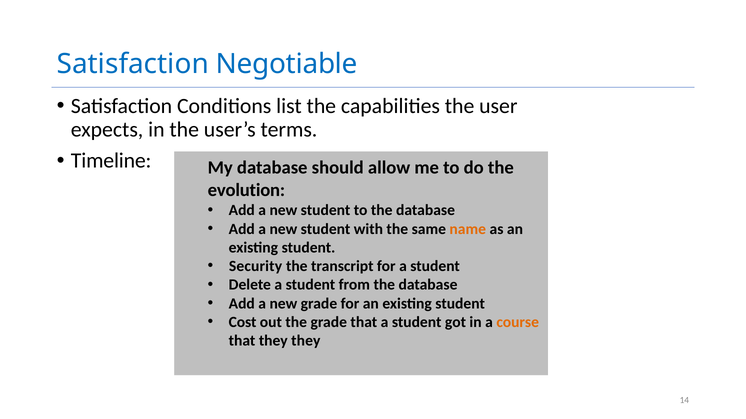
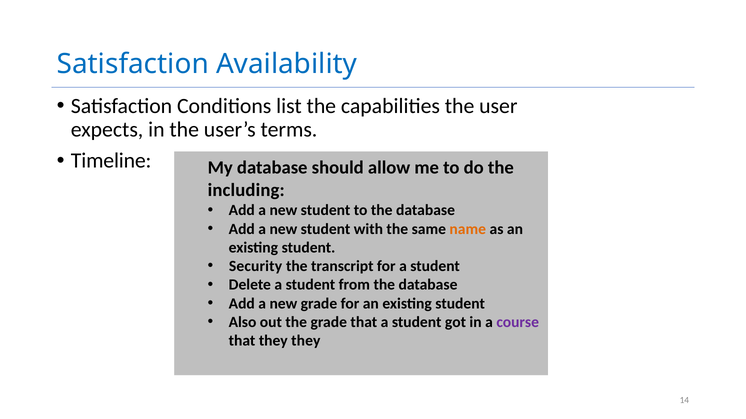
Negotiable: Negotiable -> Availability
evolution: evolution -> including
Cost: Cost -> Also
course colour: orange -> purple
